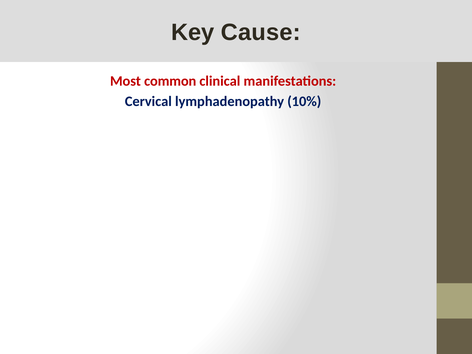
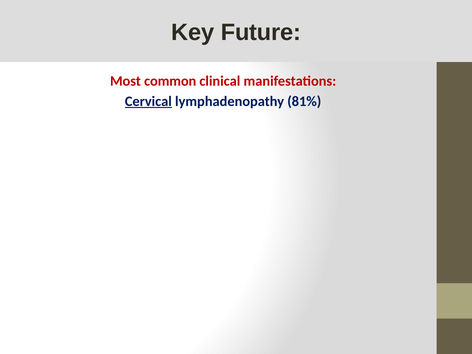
Cause: Cause -> Future
Cervical underline: none -> present
10%: 10% -> 81%
